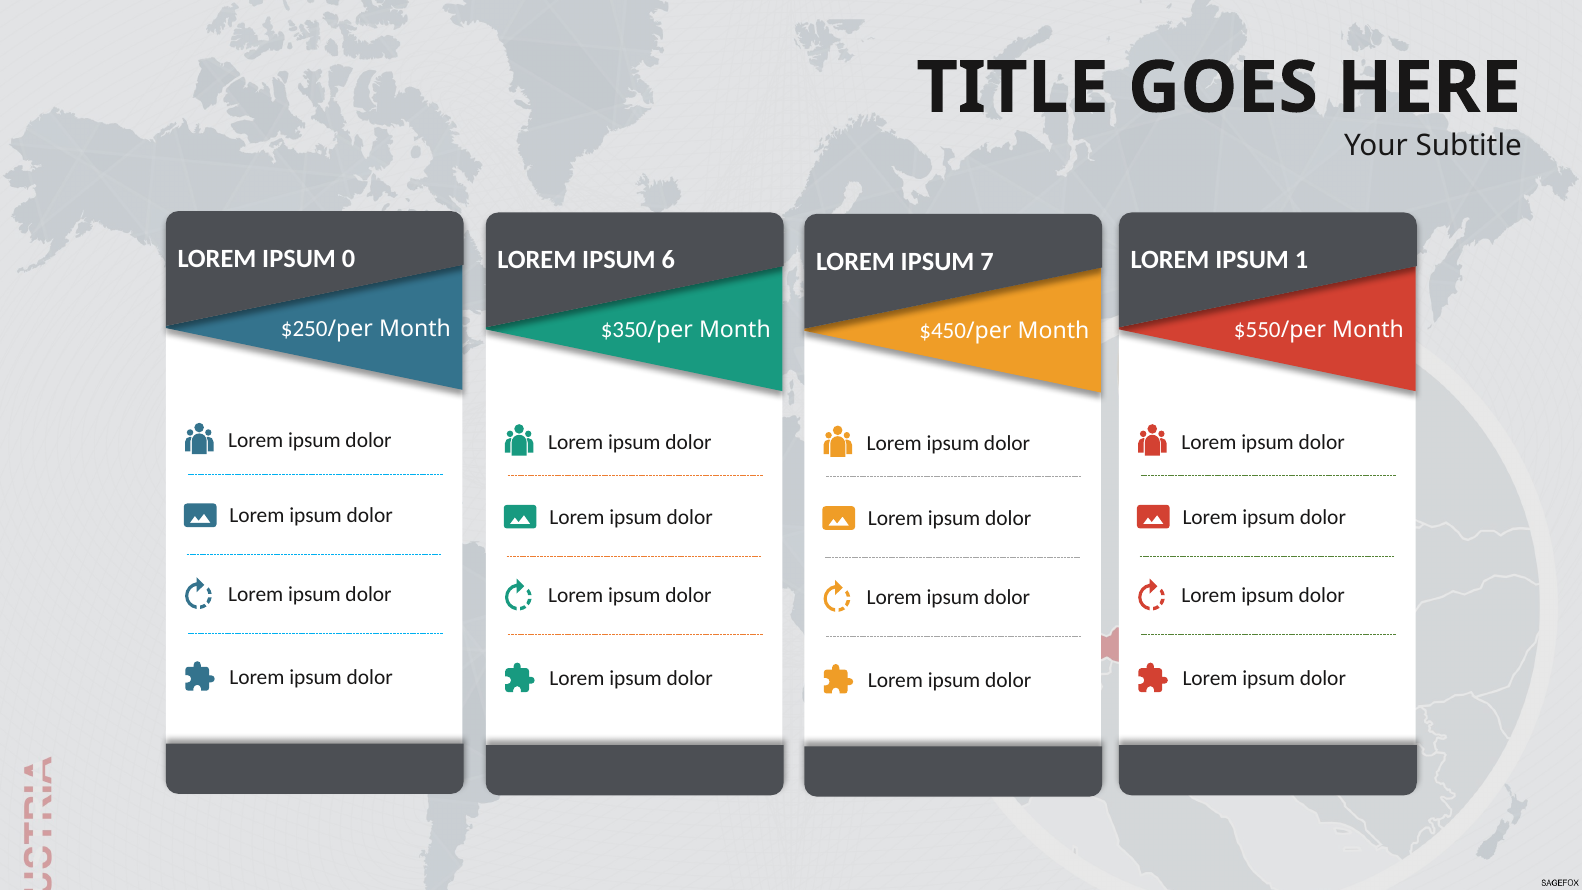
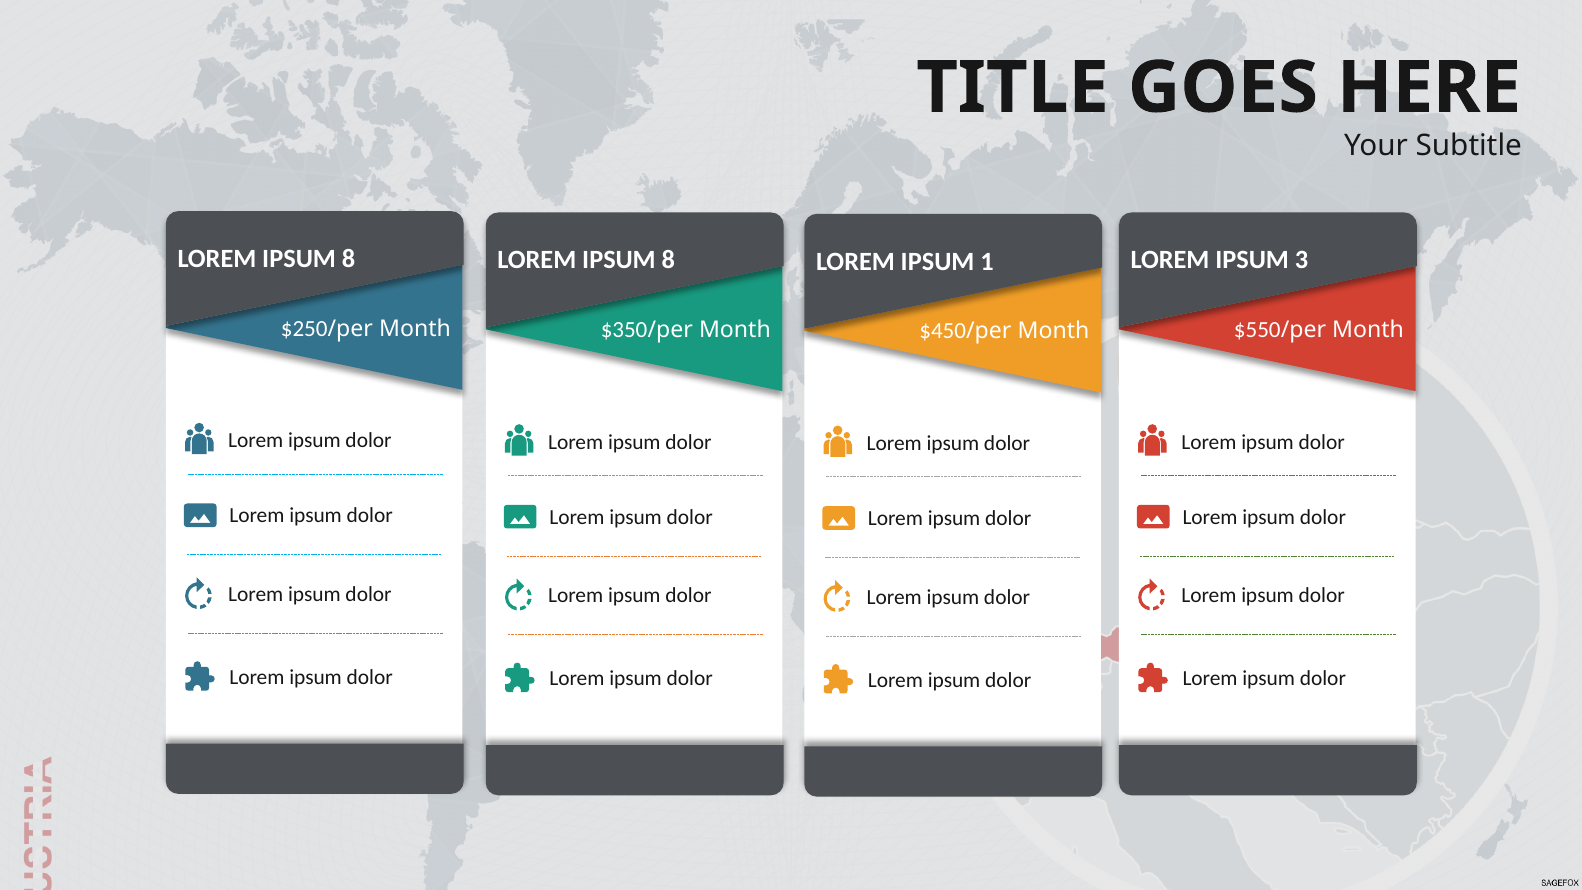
0 at (348, 259): 0 -> 8
6 at (668, 260): 6 -> 8
1: 1 -> 3
7: 7 -> 1
